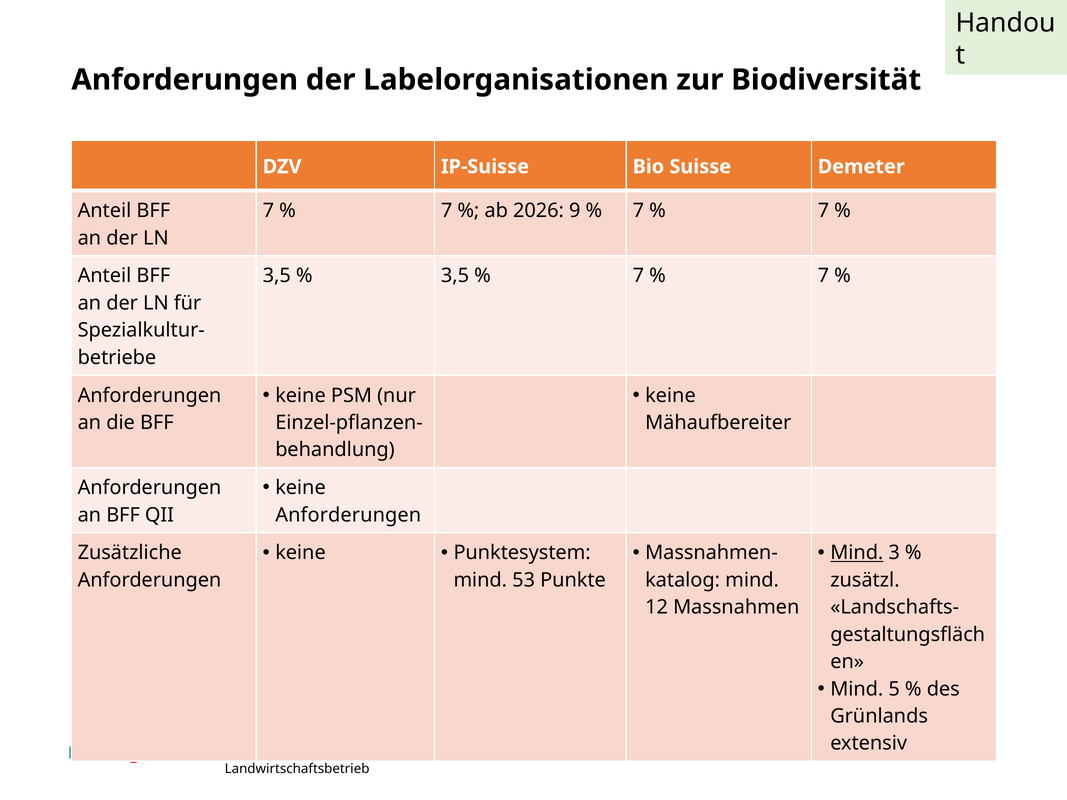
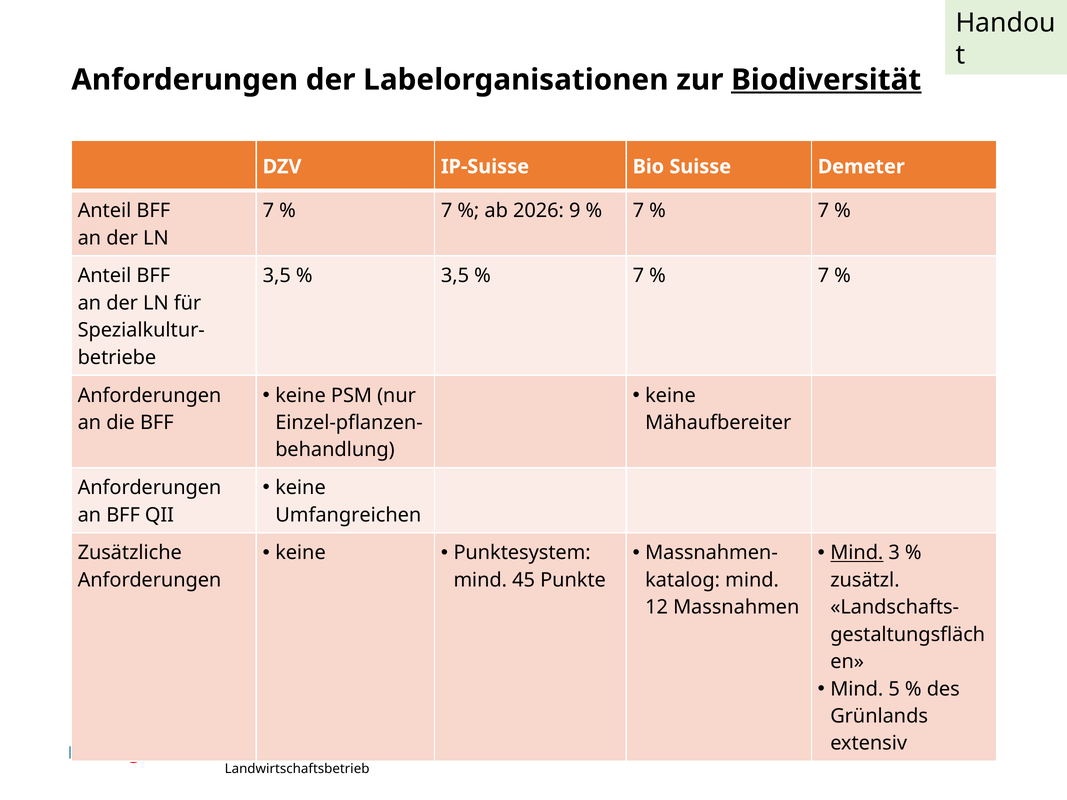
Biodiversität at (826, 80) underline: none -> present
Anforderungen at (348, 515): Anforderungen -> Umfangreichen
53: 53 -> 45
